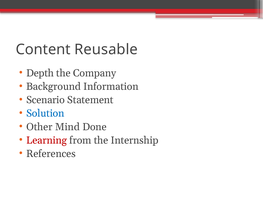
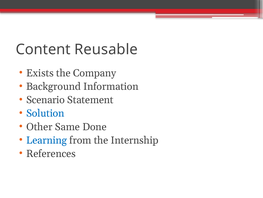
Depth: Depth -> Exists
Mind: Mind -> Same
Learning colour: red -> blue
